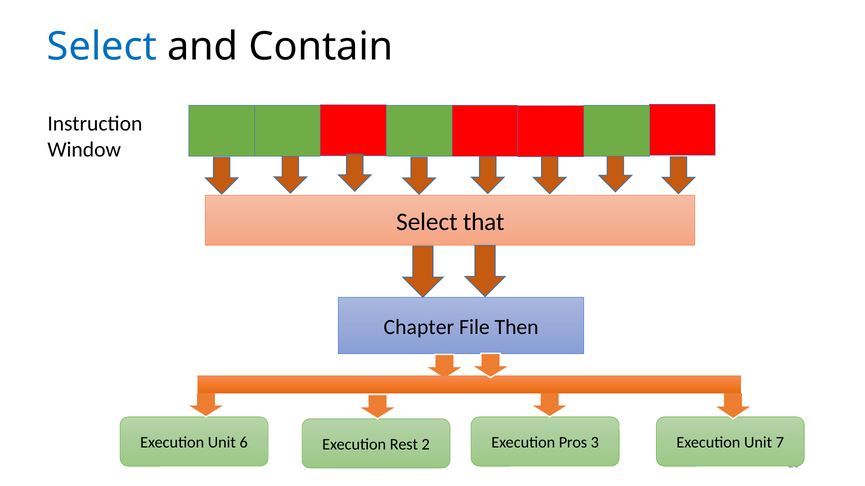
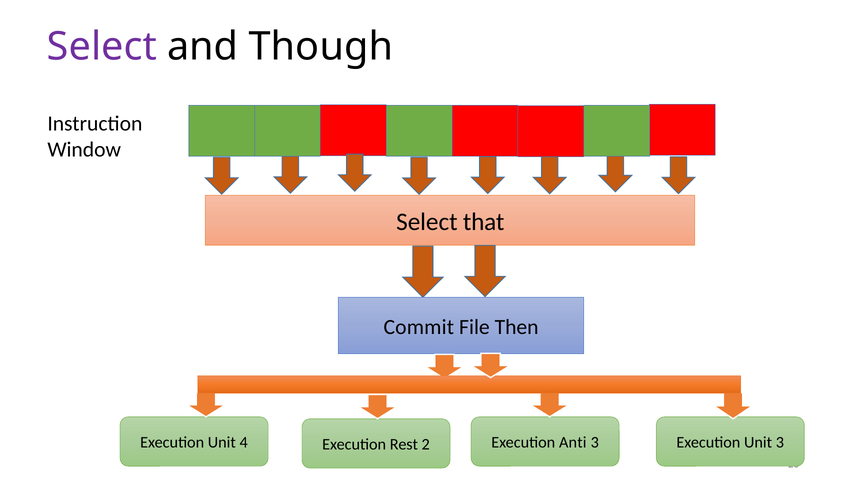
Select at (102, 47) colour: blue -> purple
Contain: Contain -> Though
Chapter: Chapter -> Commit
6: 6 -> 4
Pros: Pros -> Anti
Unit 7: 7 -> 3
